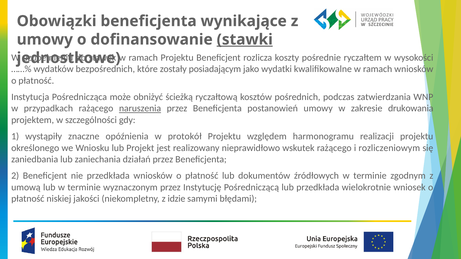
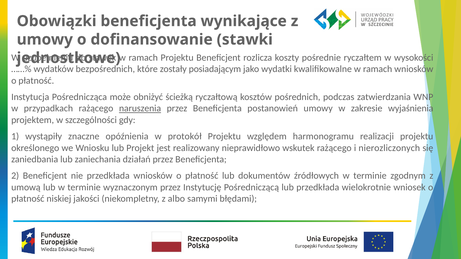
stawki underline: present -> none
drukowania: drukowania -> wyjaśnienia
rozliczeniowym: rozliczeniowym -> nierozliczonych
idzie: idzie -> albo
